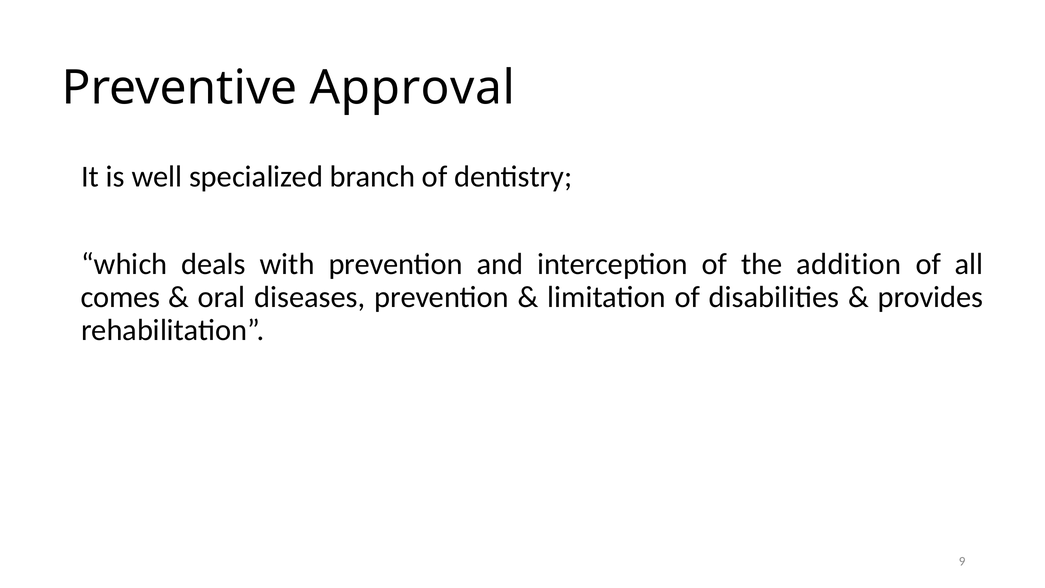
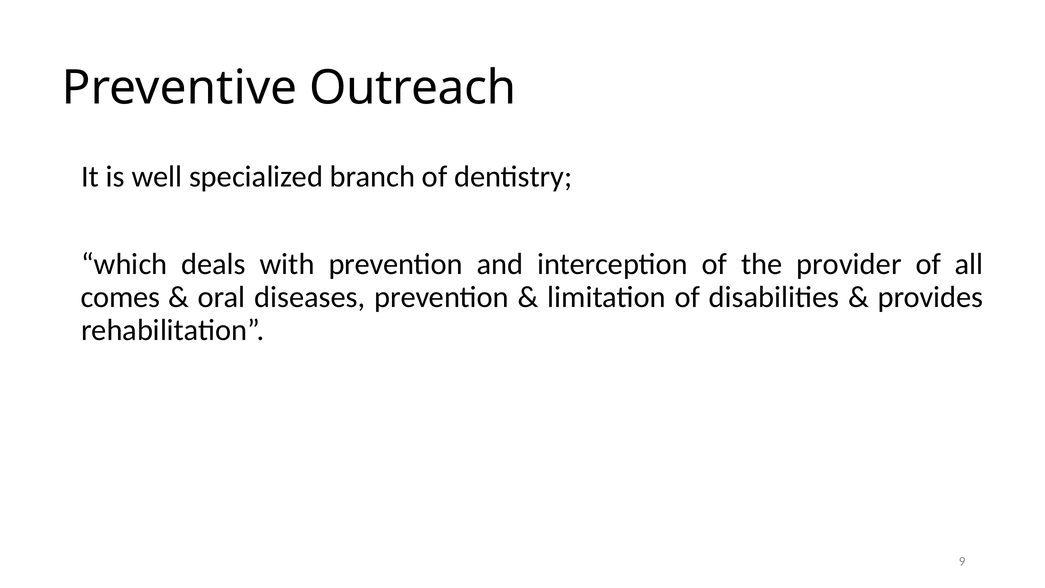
Approval: Approval -> Outreach
addition: addition -> provider
